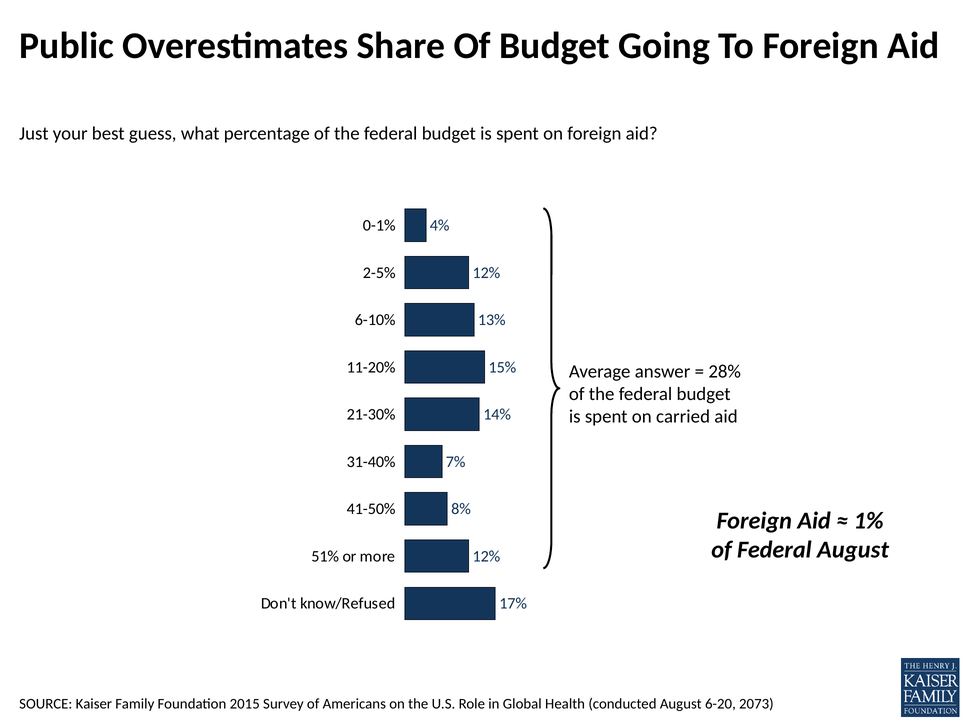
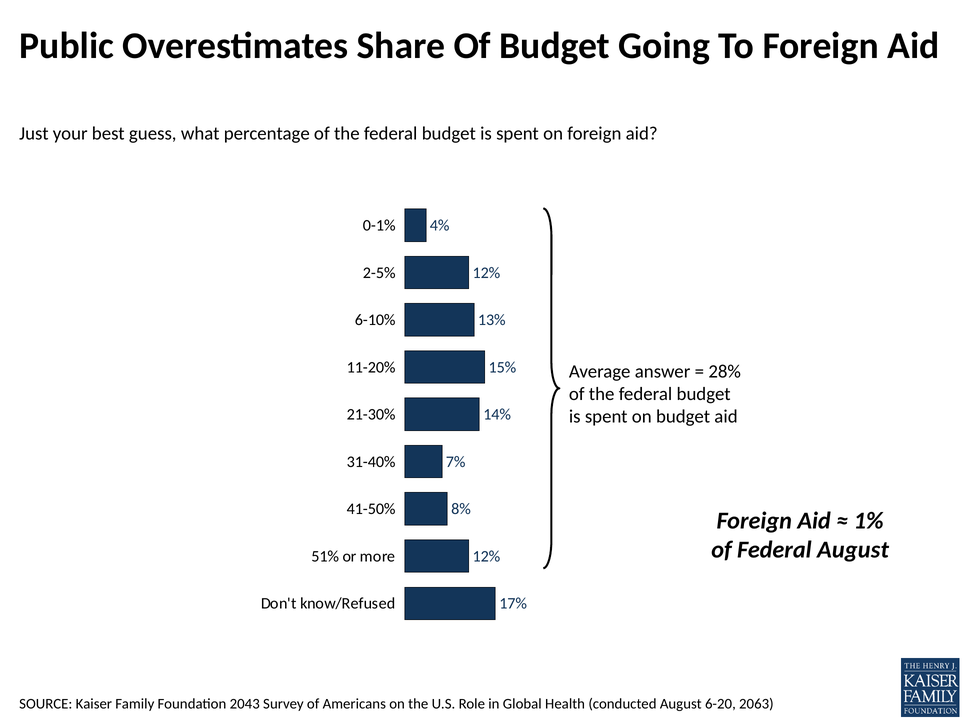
on carried: carried -> budget
2015: 2015 -> 2043
2073: 2073 -> 2063
